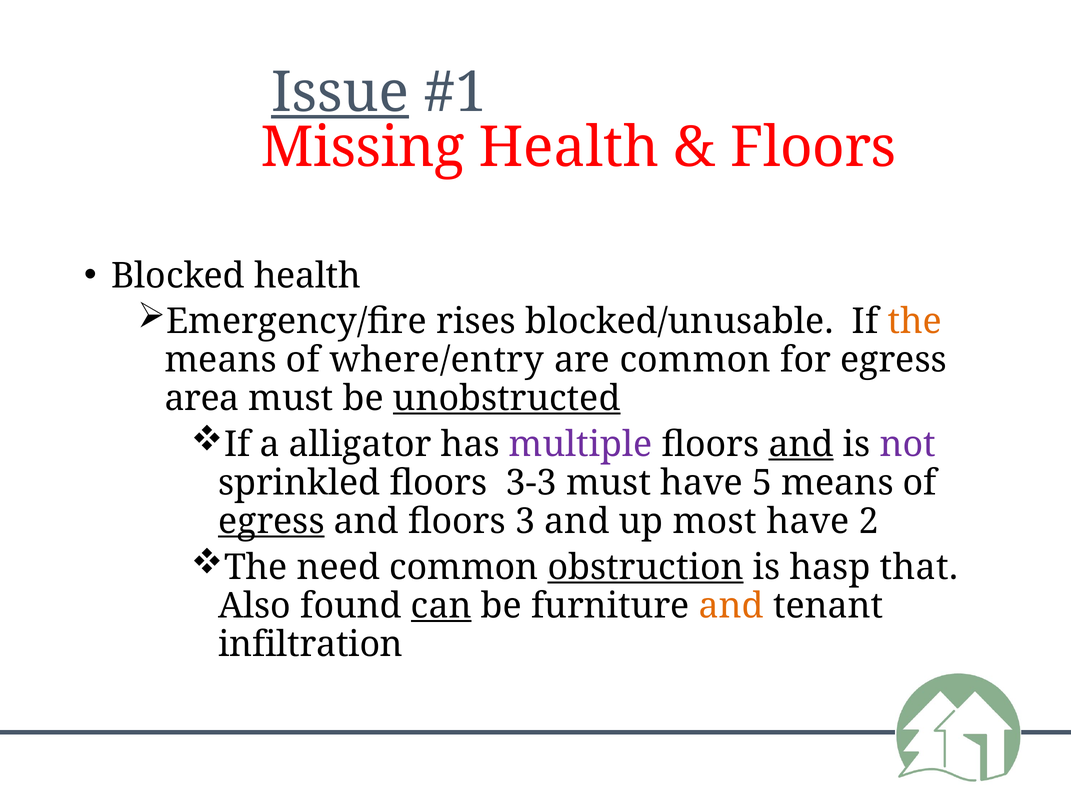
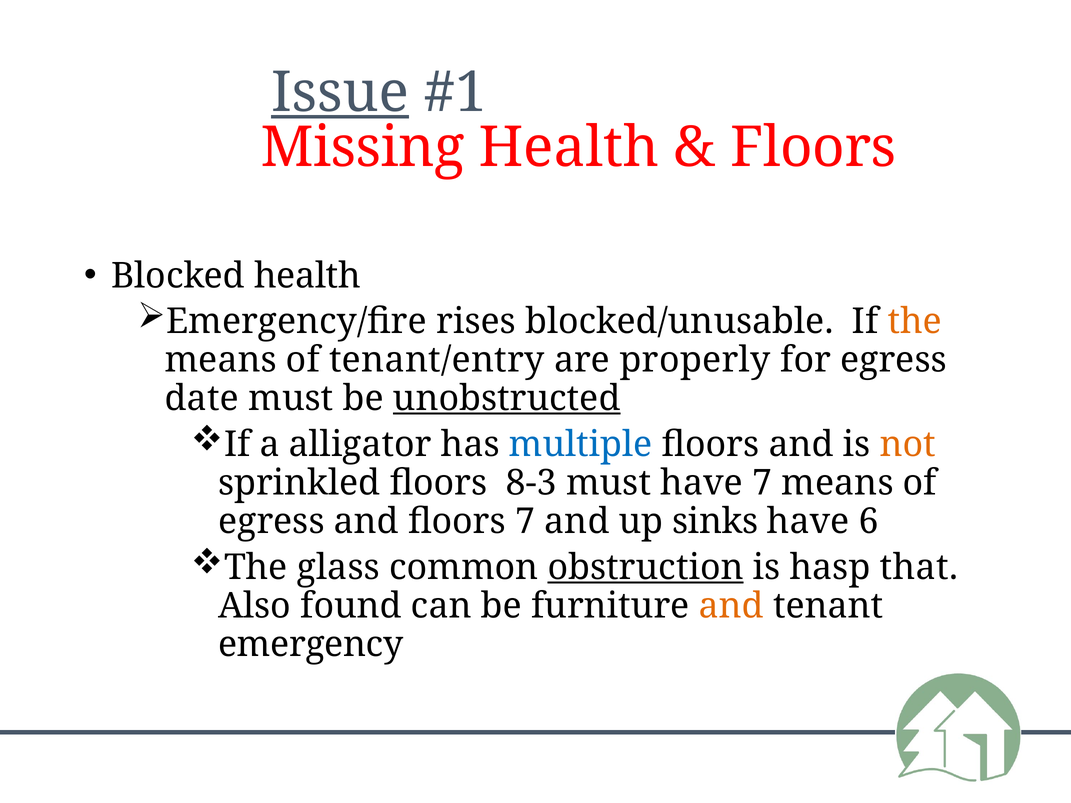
where/entry: where/entry -> tenant/entry
are common: common -> properly
area: area -> date
multiple colour: purple -> blue
and at (801, 444) underline: present -> none
not colour: purple -> orange
3-3: 3-3 -> 8-3
have 5: 5 -> 7
egress at (271, 521) underline: present -> none
floors 3: 3 -> 7
most: most -> sinks
2: 2 -> 6
need: need -> glass
can underline: present -> none
infiltration: infiltration -> emergency
